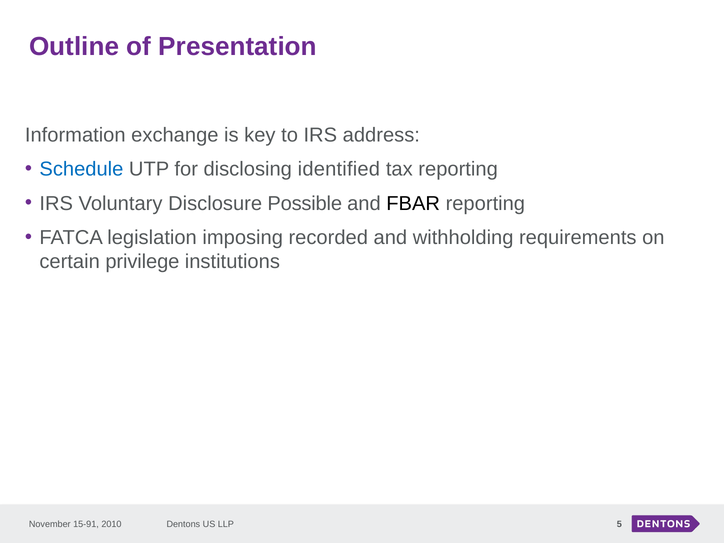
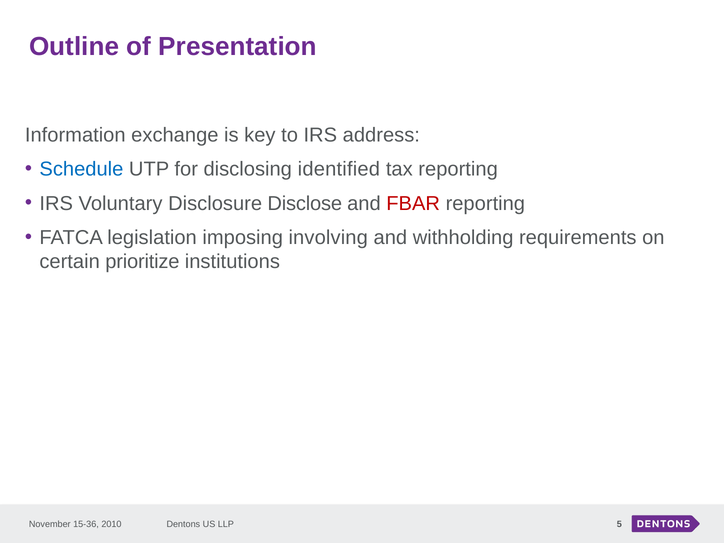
Possible: Possible -> Disclose
FBAR colour: black -> red
recorded: recorded -> involving
privilege: privilege -> prioritize
15-91: 15-91 -> 15-36
